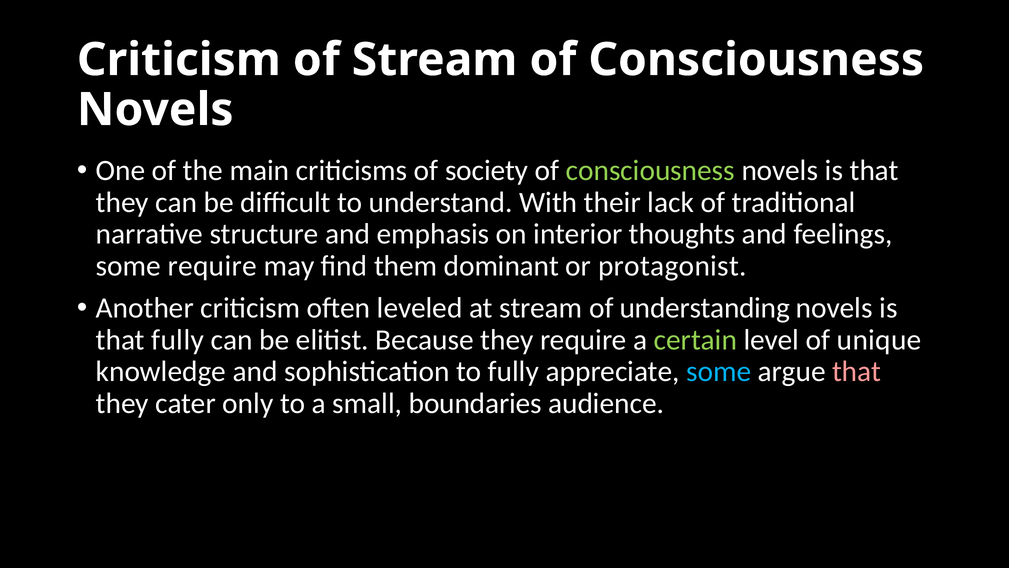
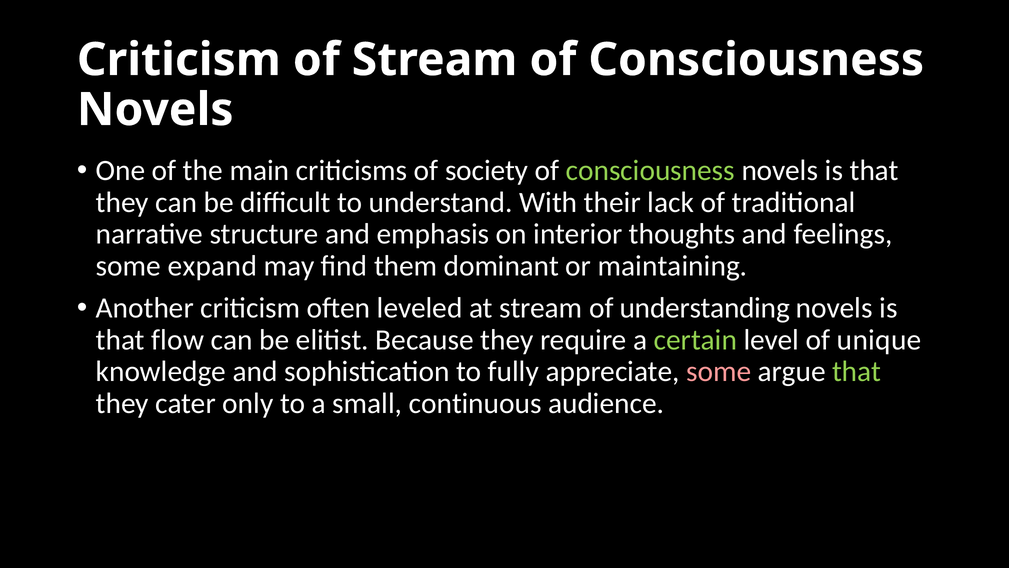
some require: require -> expand
protagonist: protagonist -> maintaining
that fully: fully -> flow
some at (719, 371) colour: light blue -> pink
that at (857, 371) colour: pink -> light green
boundaries: boundaries -> continuous
